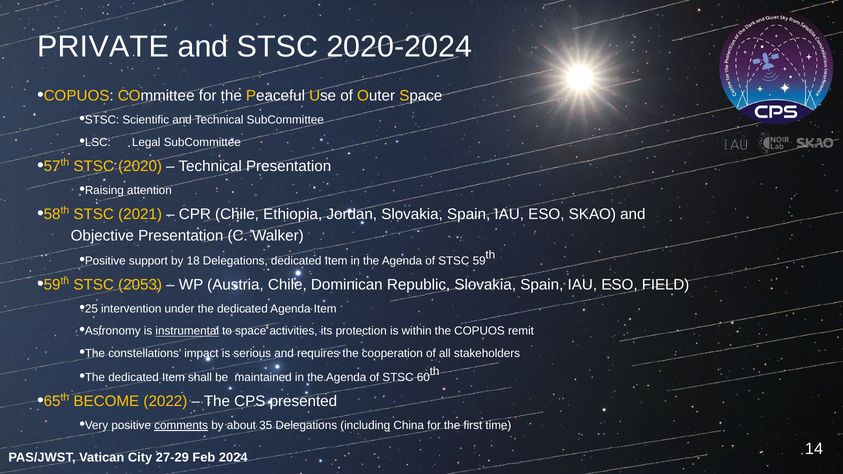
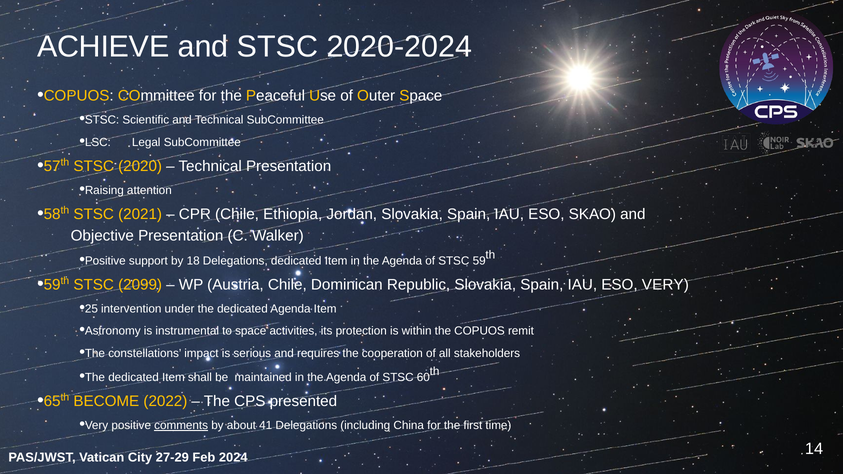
PRIVATE: PRIVATE -> ACHIEVE
2053: 2053 -> 2099
ESO FIELD: FIELD -> VERY
instrumental underline: present -> none
35: 35 -> 41
